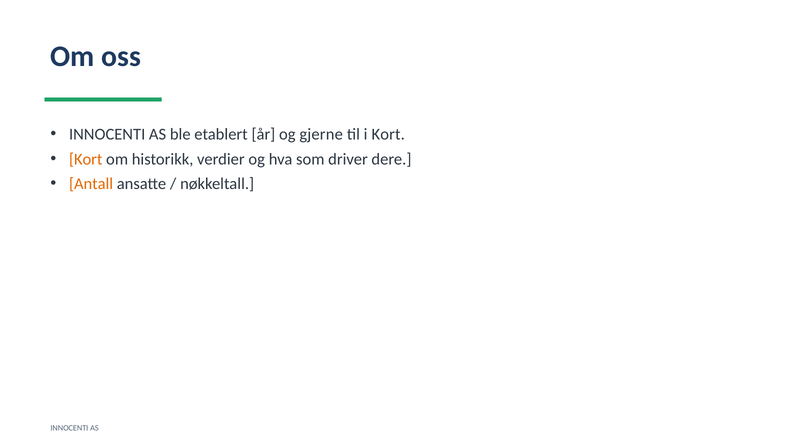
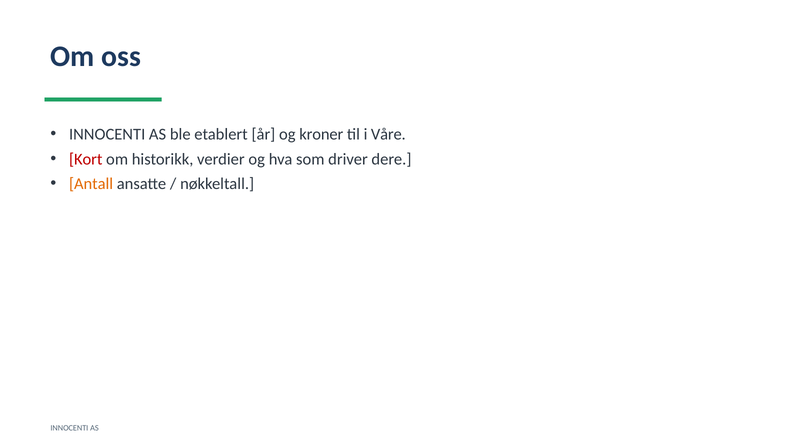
gjerne: gjerne -> kroner
i Kort: Kort -> Våre
Kort at (86, 159) colour: orange -> red
